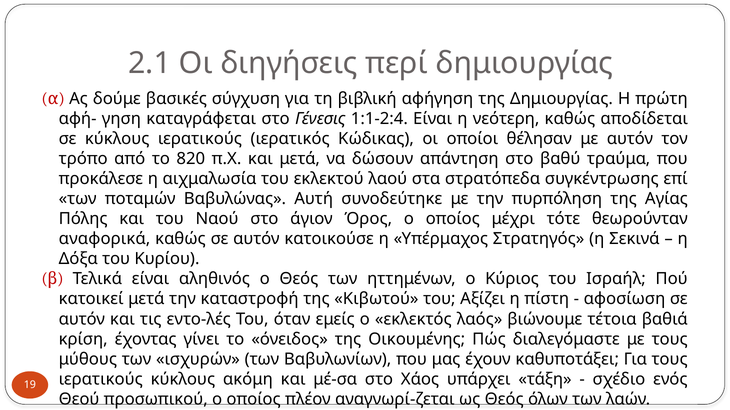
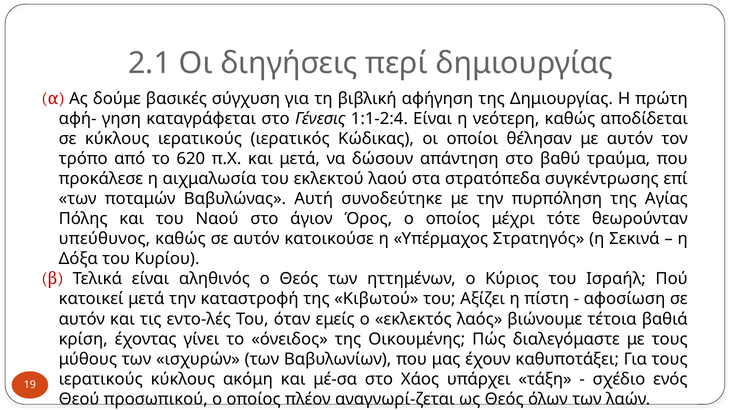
820: 820 -> 620
αναφορικά: αναφορικά -> υπεύθυνος
